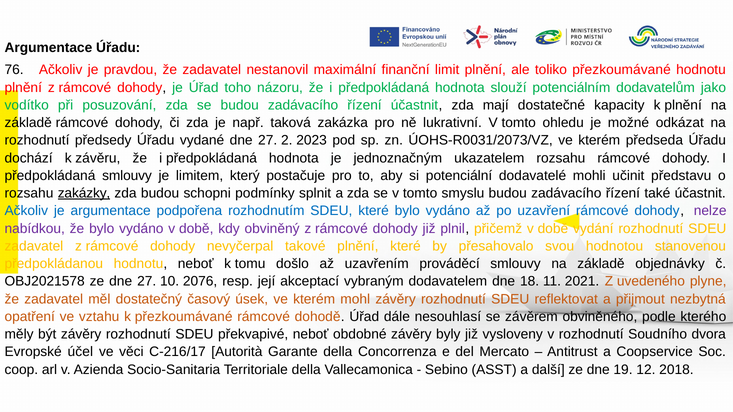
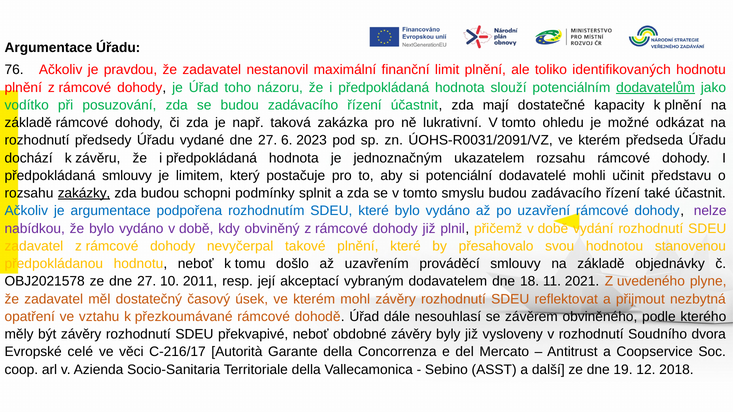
toliko přezkoumávané: přezkoumávané -> identifikovaných
dodavatelům underline: none -> present
2: 2 -> 6
ÚOHS-R0031/2073/VZ: ÚOHS-R0031/2073/VZ -> ÚOHS-R0031/2091/VZ
2076: 2076 -> 2011
účel: účel -> celé
